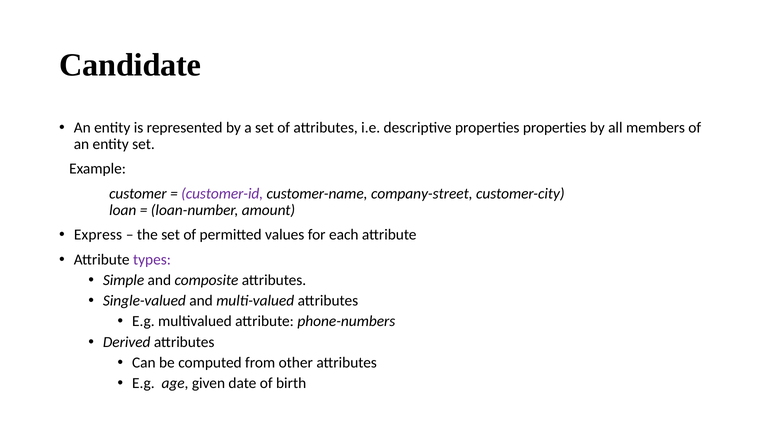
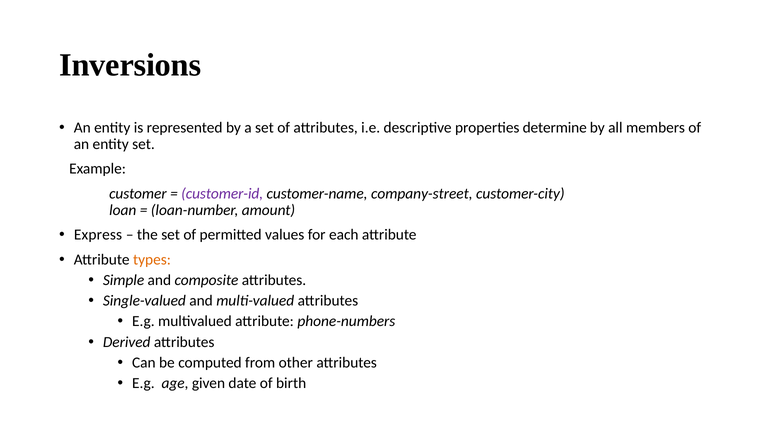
Candidate: Candidate -> Inversions
properties properties: properties -> determine
types colour: purple -> orange
